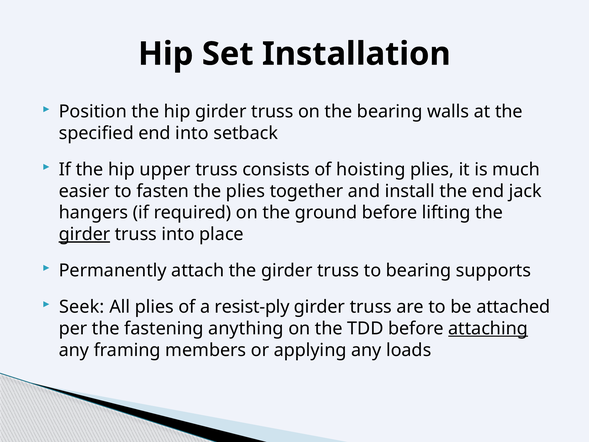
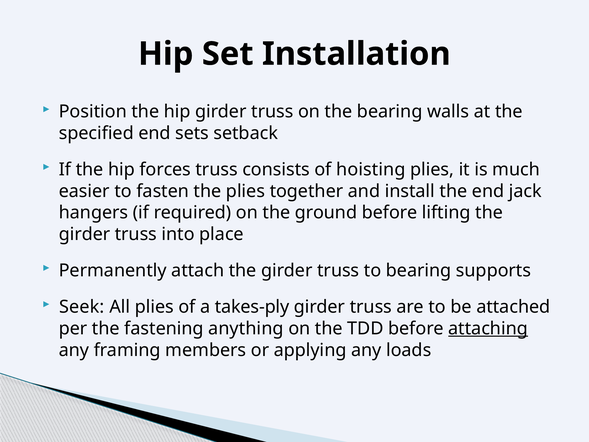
end into: into -> sets
upper: upper -> forces
girder at (84, 234) underline: present -> none
resist-ply: resist-ply -> takes-ply
